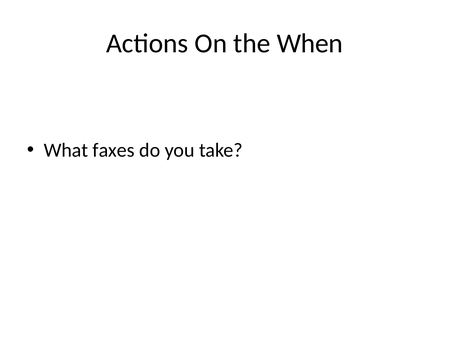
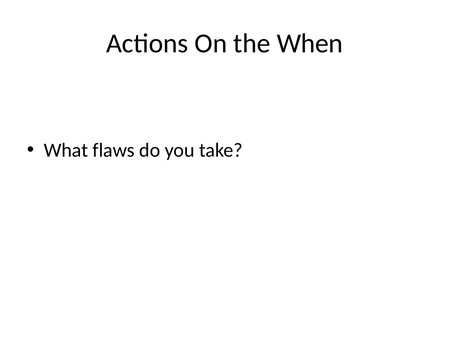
faxes: faxes -> flaws
